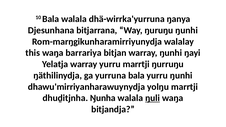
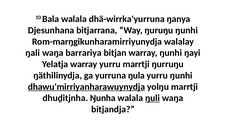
this: this -> ŋali
yurruna bala: bala -> ŋula
dhawu'mirriyanharawuynydja underline: none -> present
